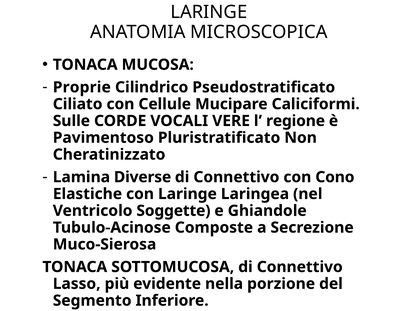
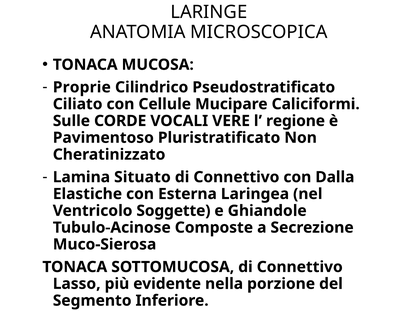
Diverse: Diverse -> Situato
Cono: Cono -> Dalla
con Laringe: Laringe -> Esterna
